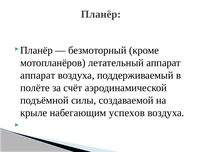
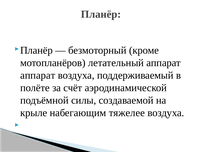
успехов: успехов -> тяжелее
